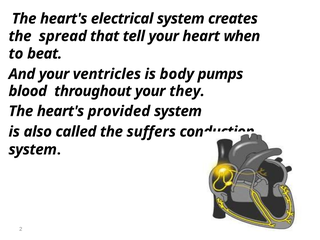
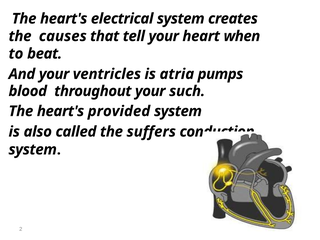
spread: spread -> causes
body: body -> atria
they: they -> such
